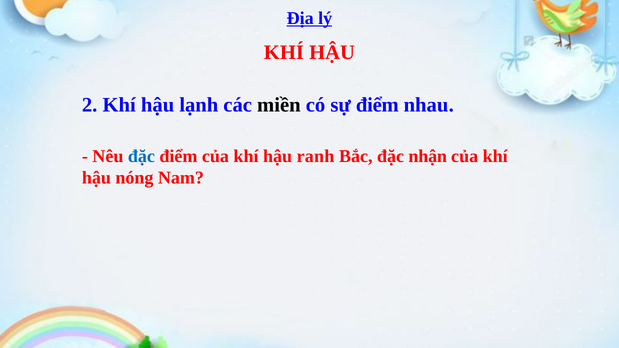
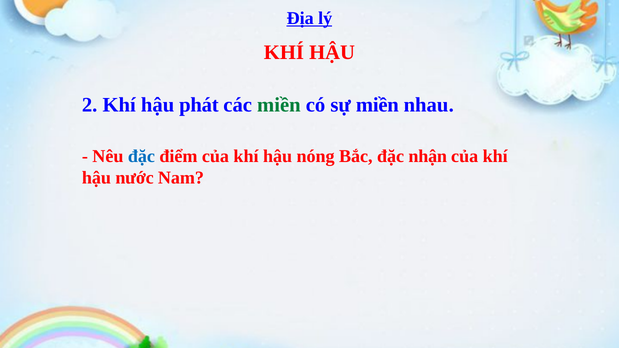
lạnh: lạnh -> phát
miền at (279, 105) colour: black -> green
sự điểm: điểm -> miền
ranh: ranh -> nóng
nóng: nóng -> nước
